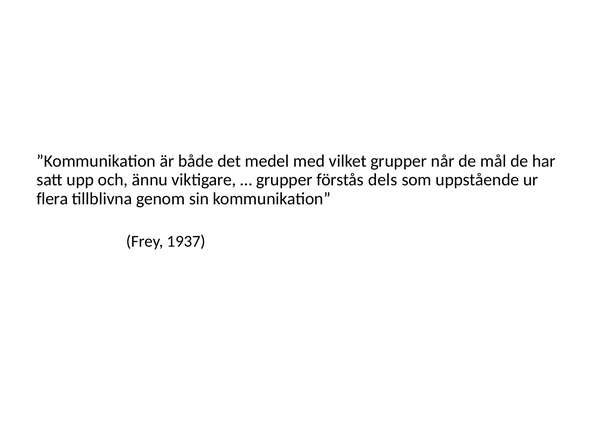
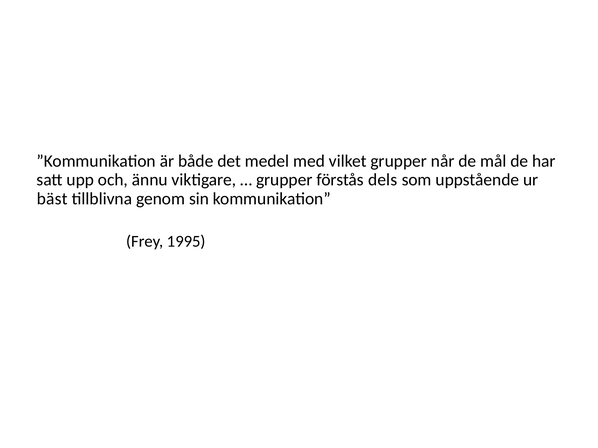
flera: flera -> bäst
1937: 1937 -> 1995
